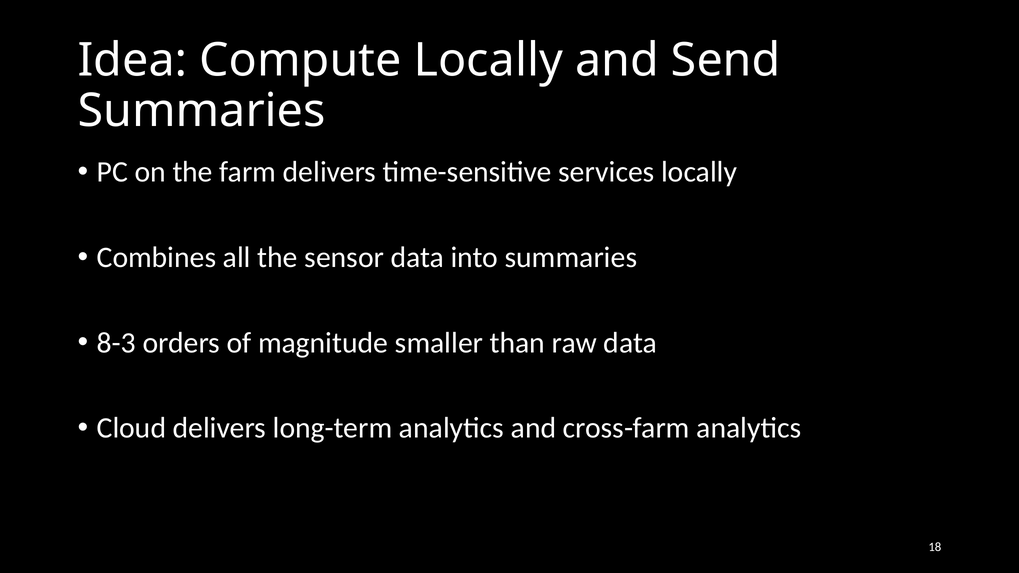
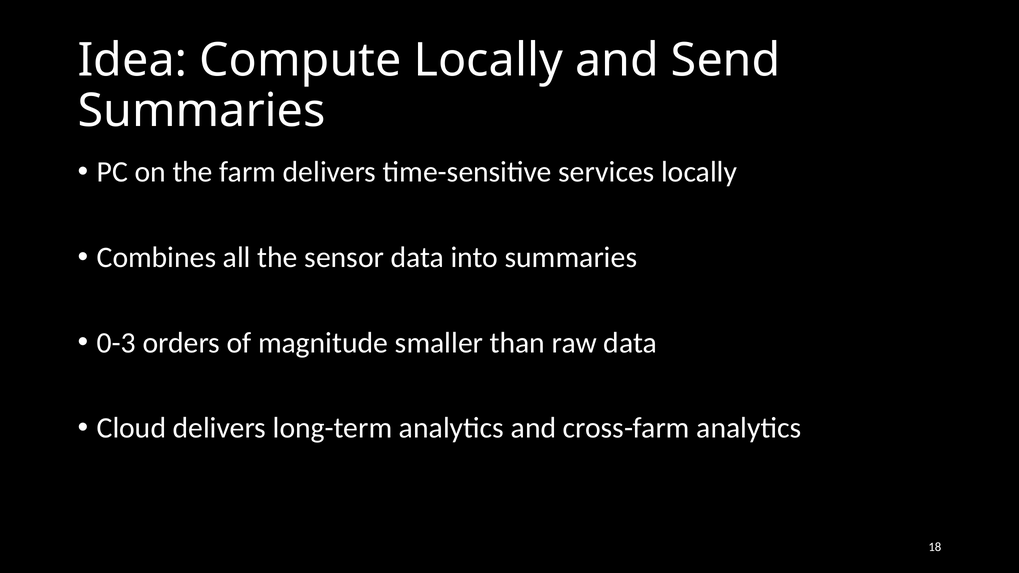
8-3: 8-3 -> 0-3
